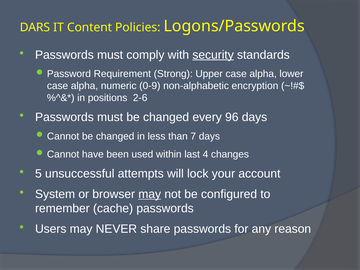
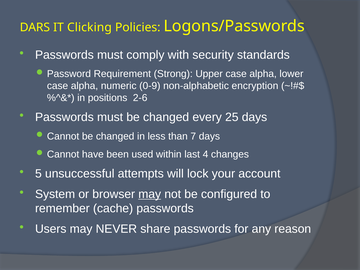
Content: Content -> Clicking
security underline: present -> none
96: 96 -> 25
